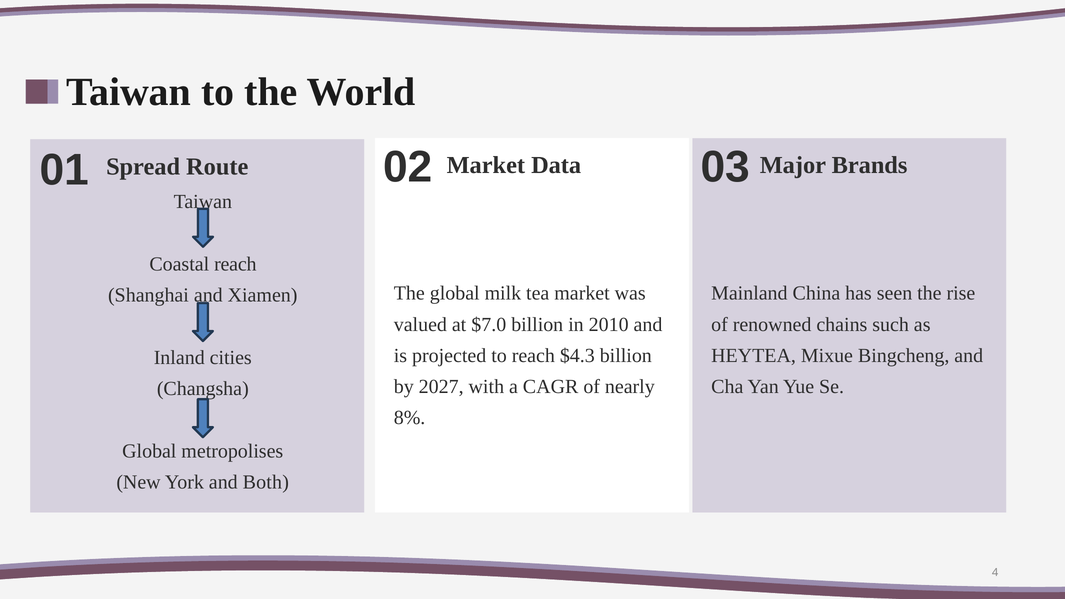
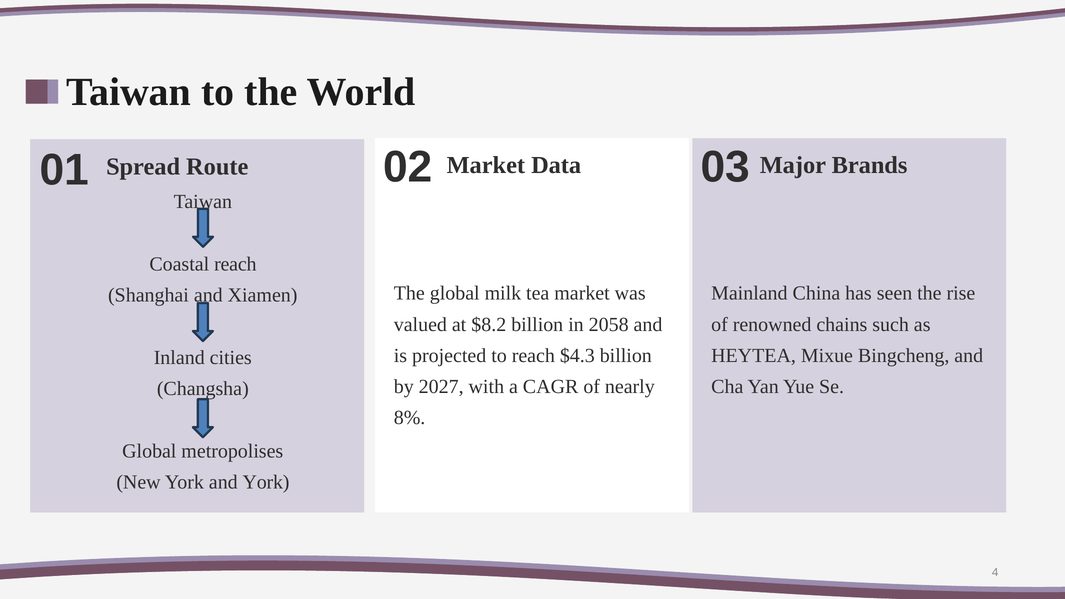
$7.0: $7.0 -> $8.2
2010: 2010 -> 2058
and Both: Both -> York
